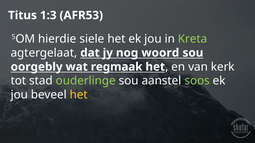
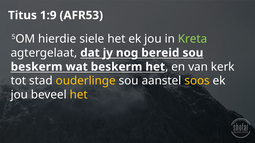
1:3: 1:3 -> 1:9
woord: woord -> bereid
oorgebly at (37, 67): oorgebly -> beskerm
wat regmaak: regmaak -> beskerm
ouderlinge colour: light green -> yellow
soos colour: light green -> yellow
